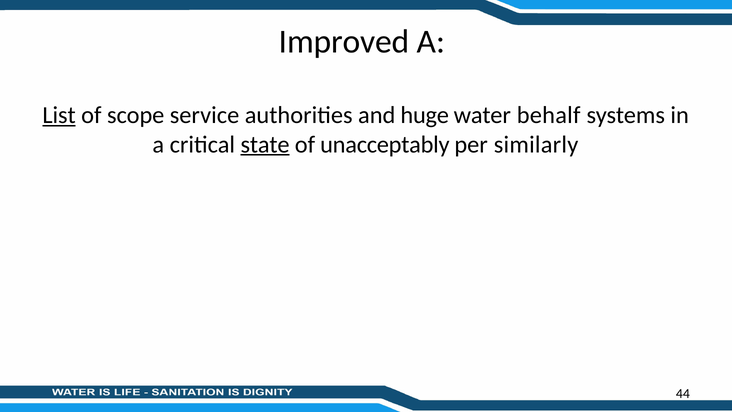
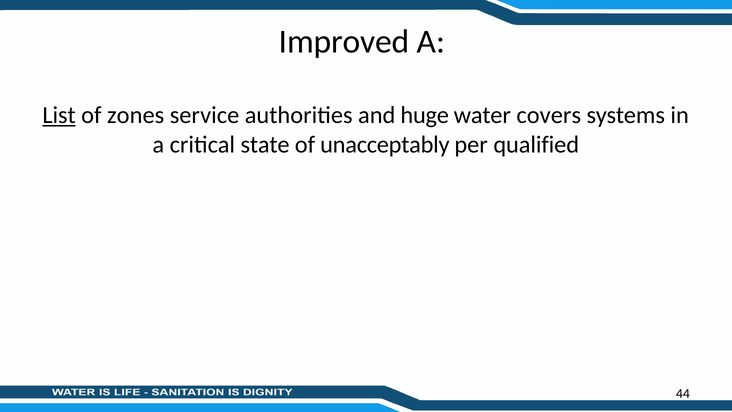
scope: scope -> zones
behalf: behalf -> covers
state underline: present -> none
similarly: similarly -> qualified
